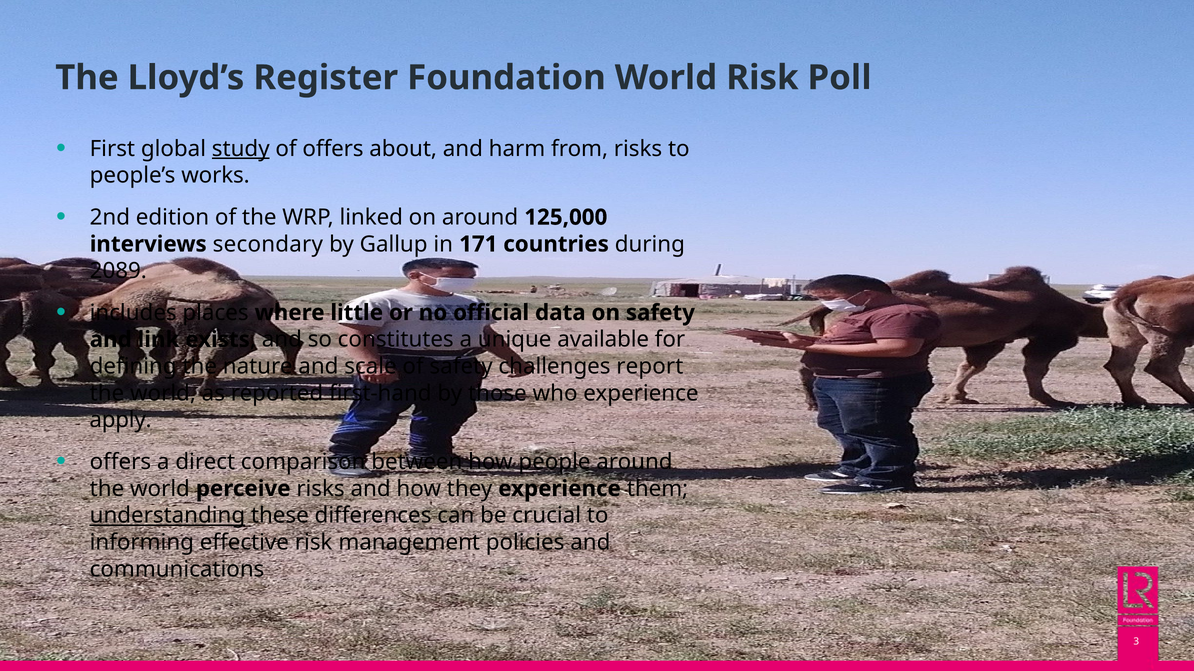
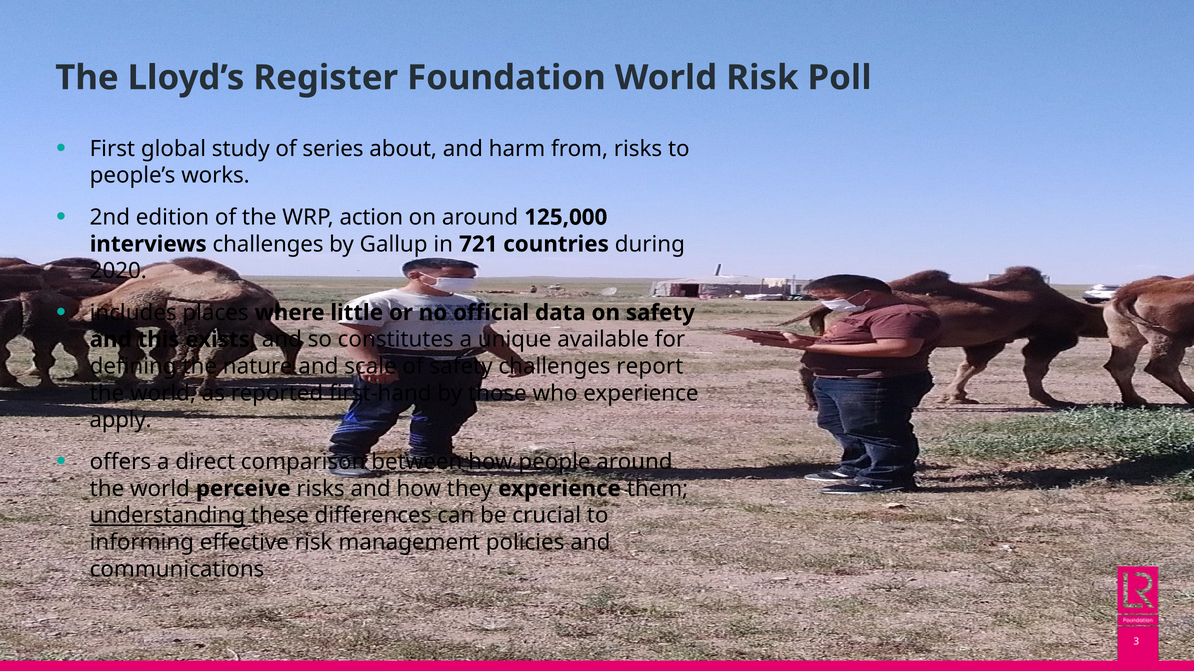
study underline: present -> none
of offers: offers -> series
linked: linked -> action
interviews secondary: secondary -> challenges
171: 171 -> 721
2089: 2089 -> 2020
link: link -> this
